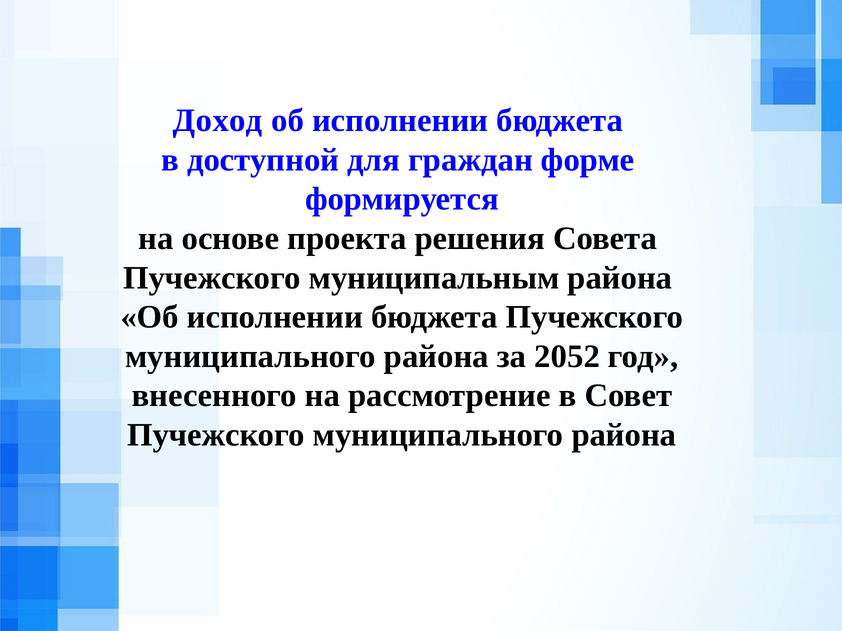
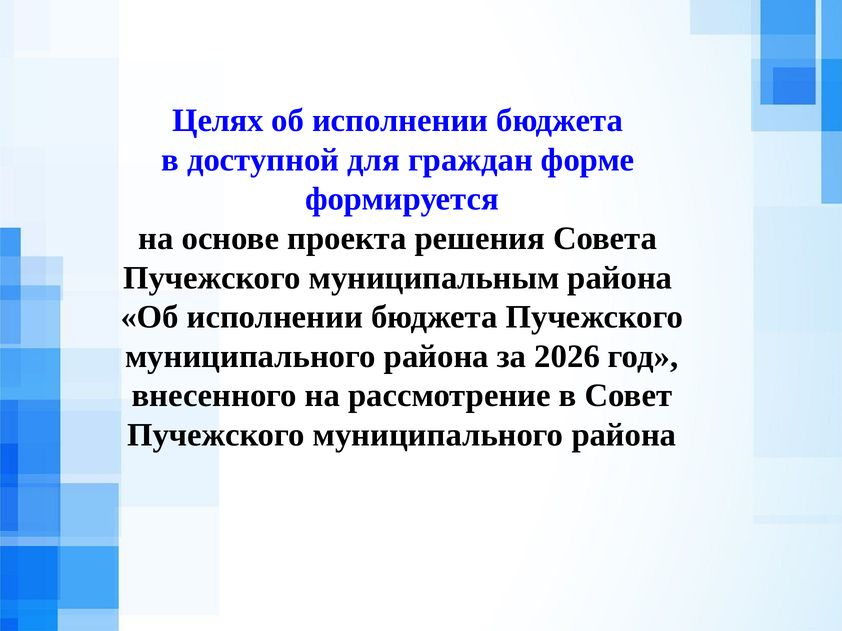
Доход: Доход -> Целях
2052: 2052 -> 2026
